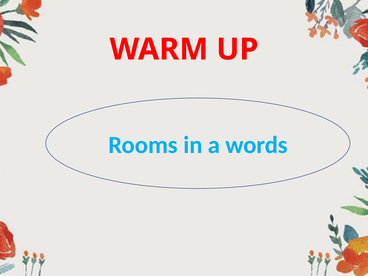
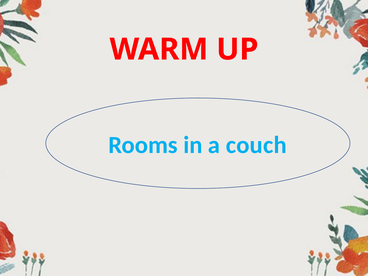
words: words -> couch
